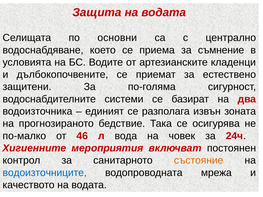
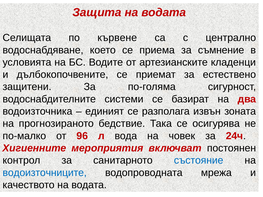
основни: основни -> кървене
46: 46 -> 96
състояние colour: orange -> blue
